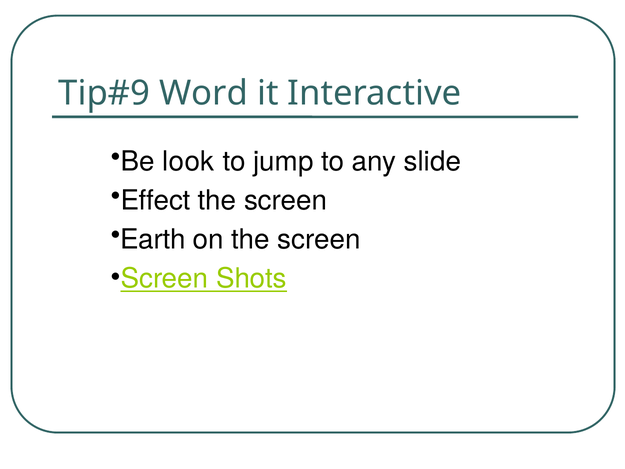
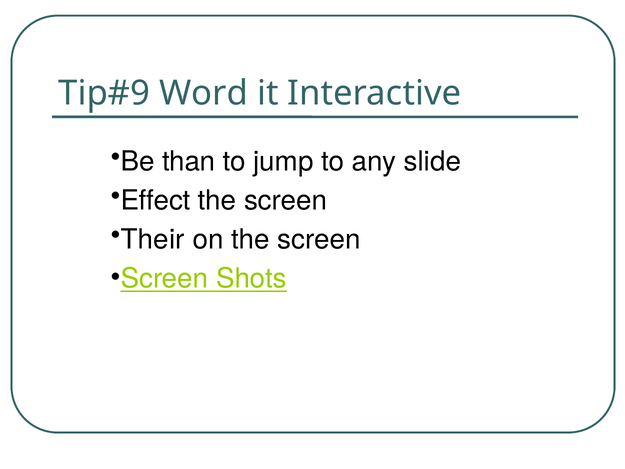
look: look -> than
Earth: Earth -> Their
